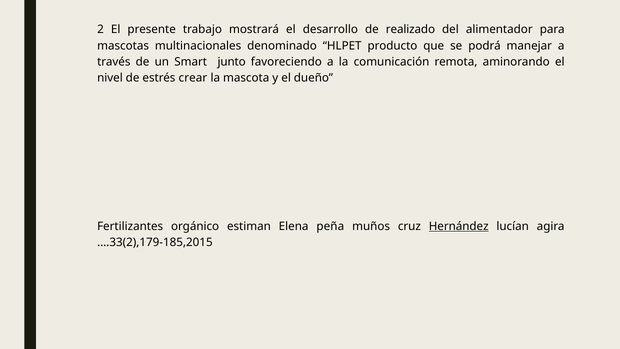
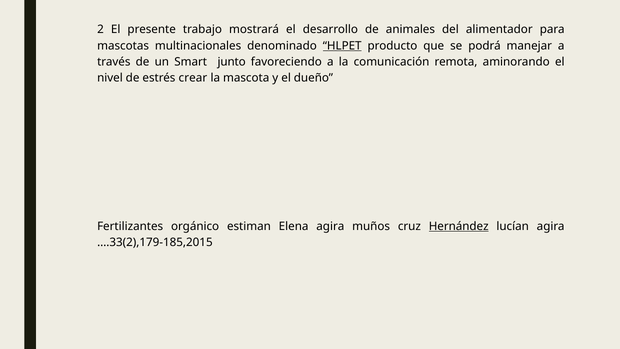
realizado: realizado -> animales
HLPET underline: none -> present
Elena peña: peña -> agira
